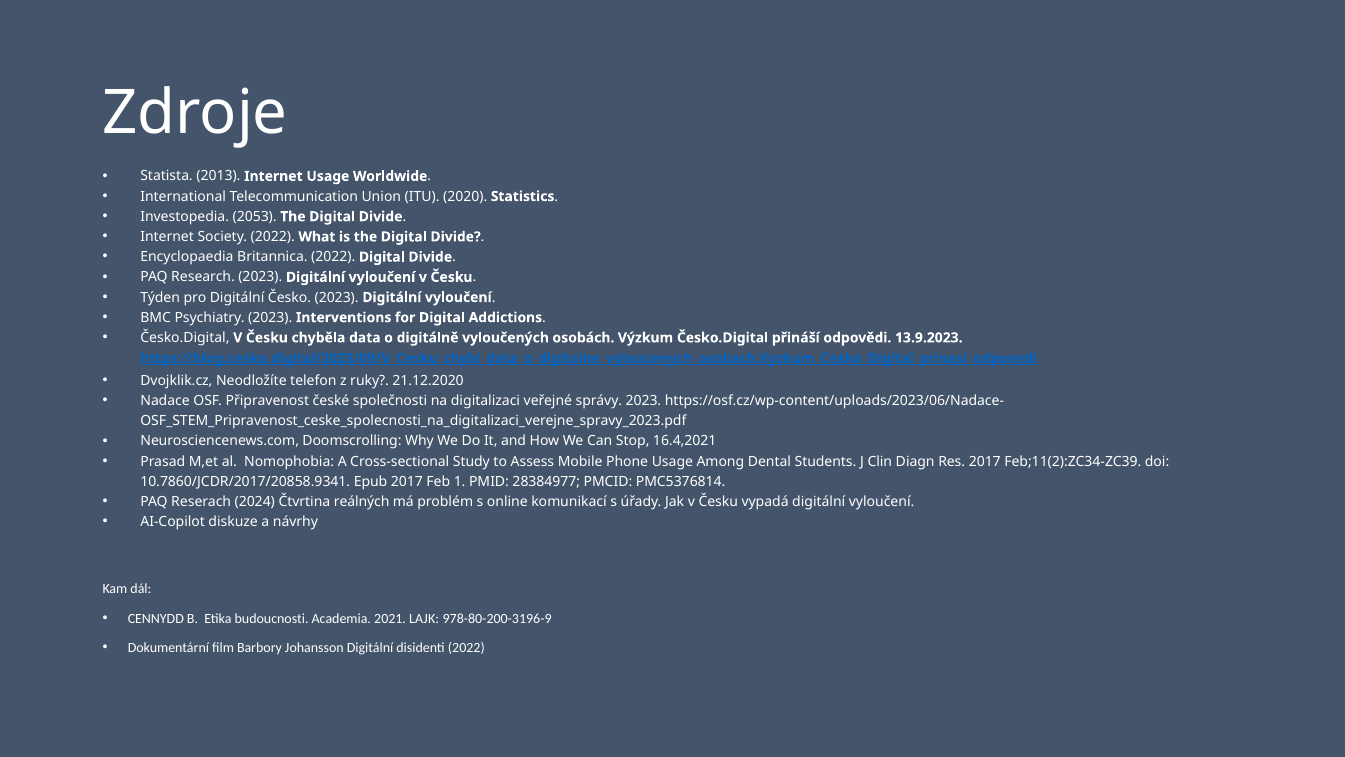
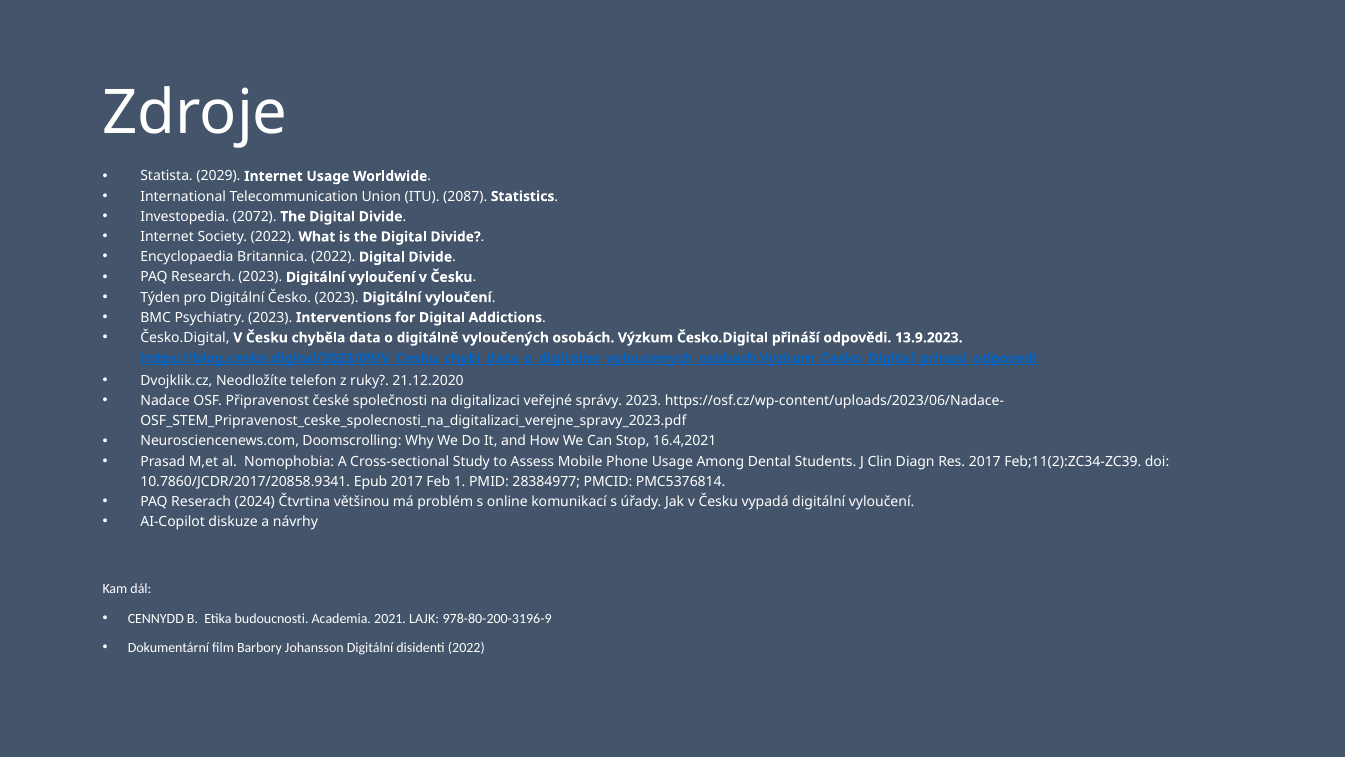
2013: 2013 -> 2029
2020: 2020 -> 2087
2053: 2053 -> 2072
reálných: reálných -> většinou
